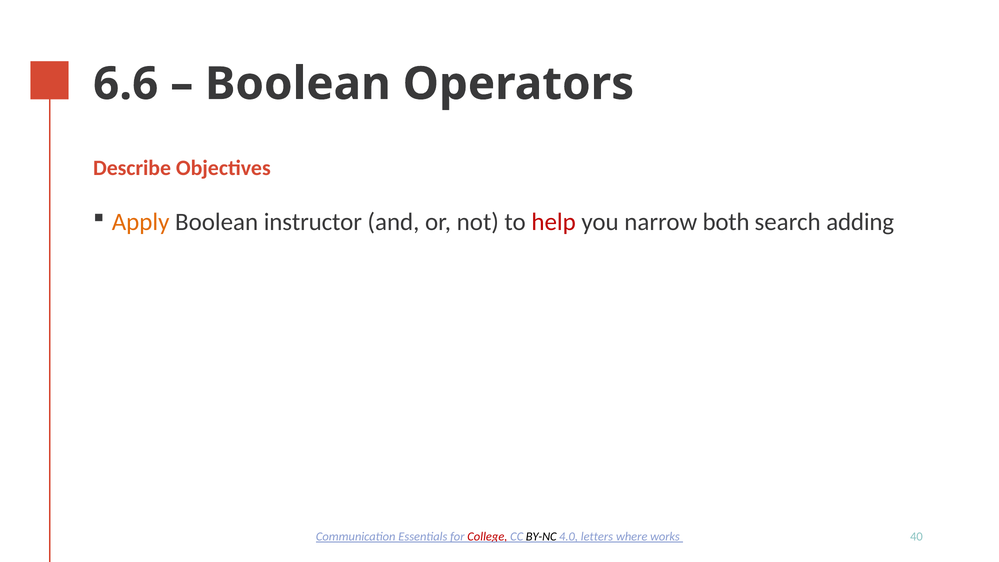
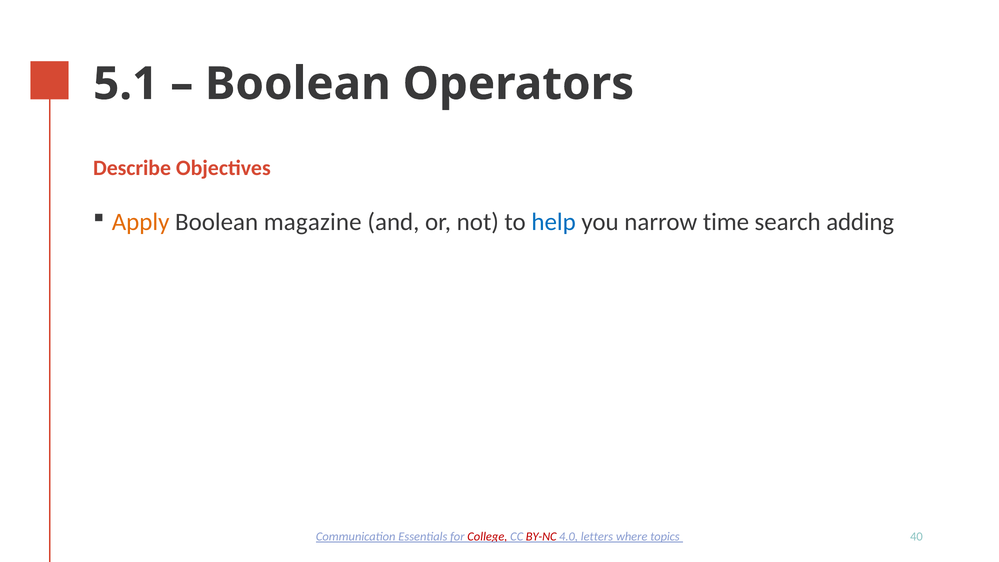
6.6: 6.6 -> 5.1
instructor: instructor -> magazine
help colour: red -> blue
both: both -> time
BY-NC colour: black -> red
works: works -> topics
